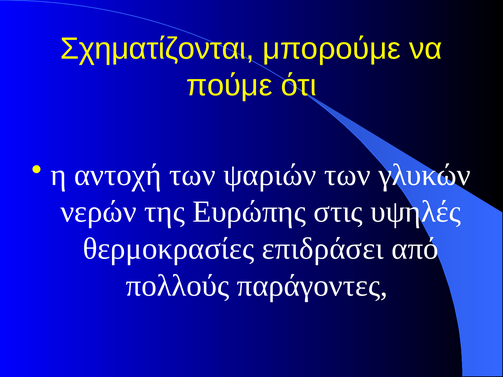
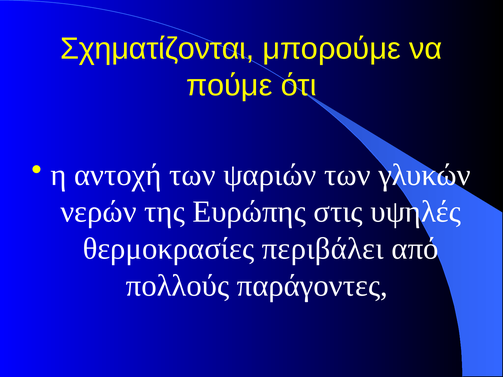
επιδράσει: επιδράσει -> περιβάλει
